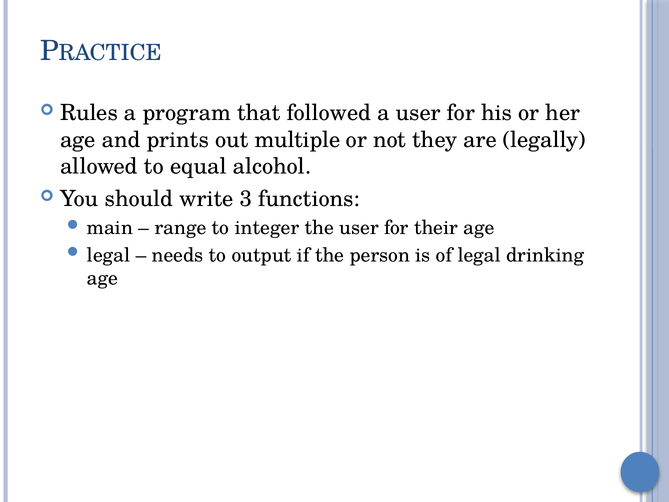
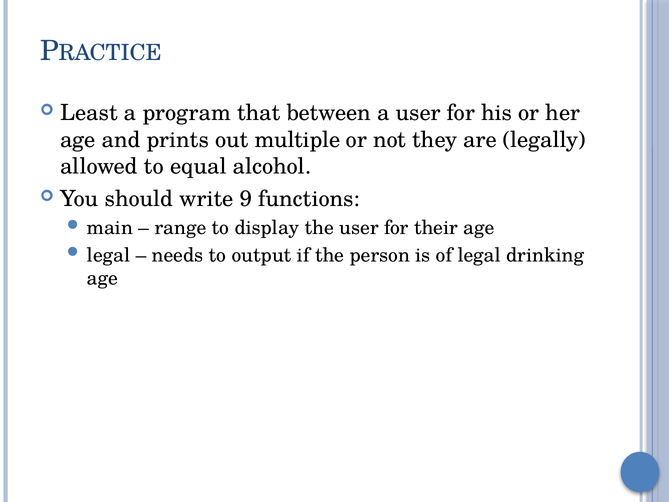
Rules: Rules -> Least
followed: followed -> between
3: 3 -> 9
integer: integer -> display
